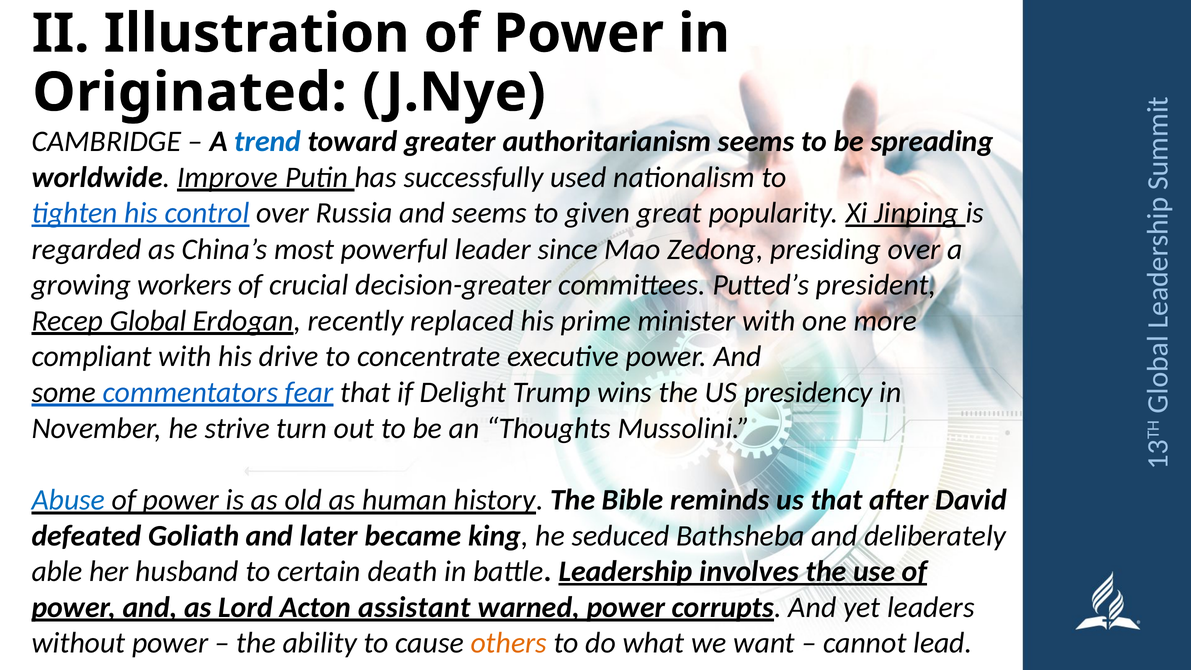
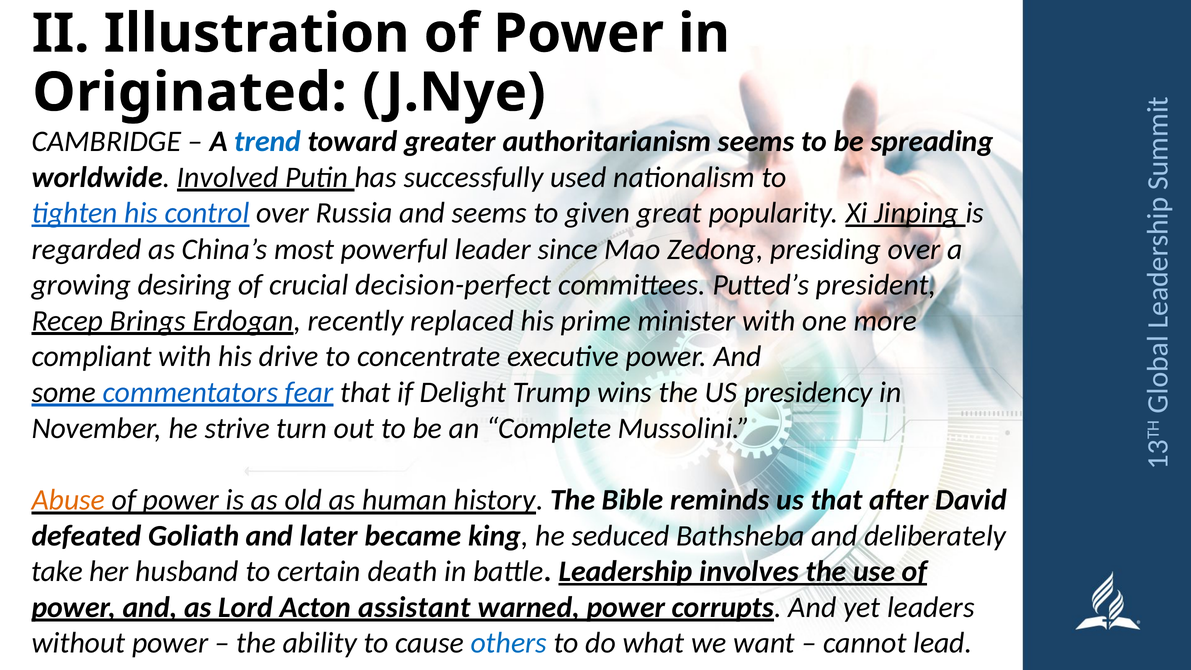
Improve: Improve -> Involved
workers: workers -> desiring
decision-greater: decision-greater -> decision-perfect
Global: Global -> Brings
Thoughts: Thoughts -> Complete
Abuse colour: blue -> orange
able: able -> take
others colour: orange -> blue
